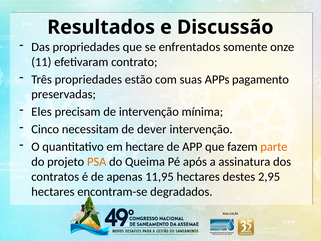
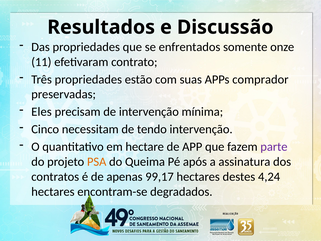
pagamento: pagamento -> comprador
dever: dever -> tendo
parte colour: orange -> purple
11,95: 11,95 -> 99,17
2,95: 2,95 -> 4,24
